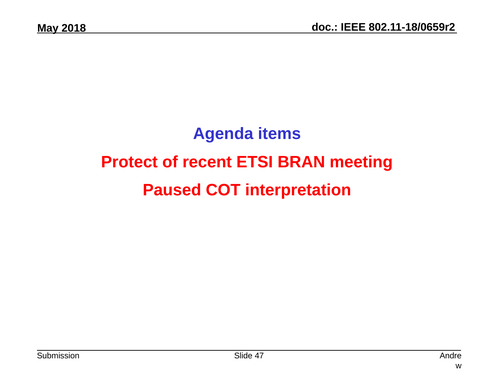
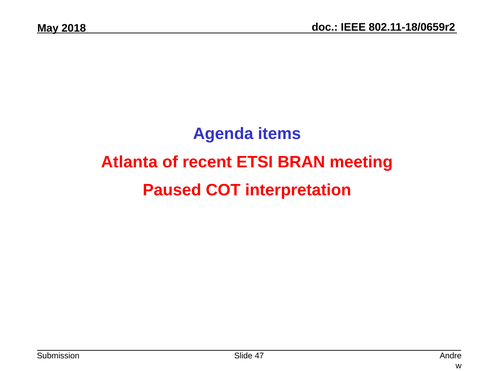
Protect: Protect -> Atlanta
